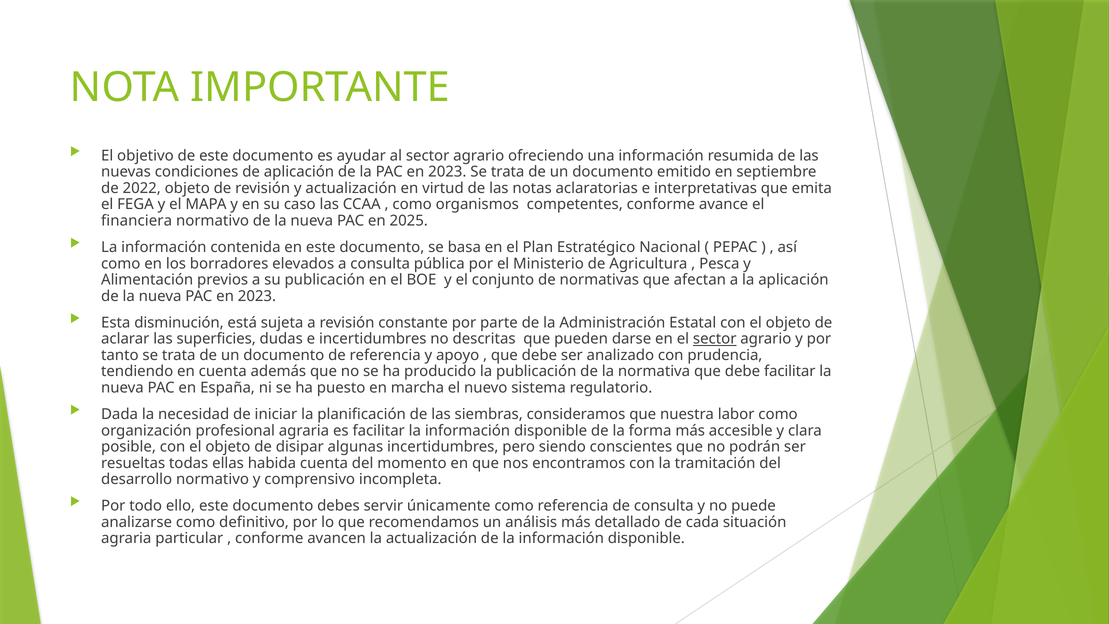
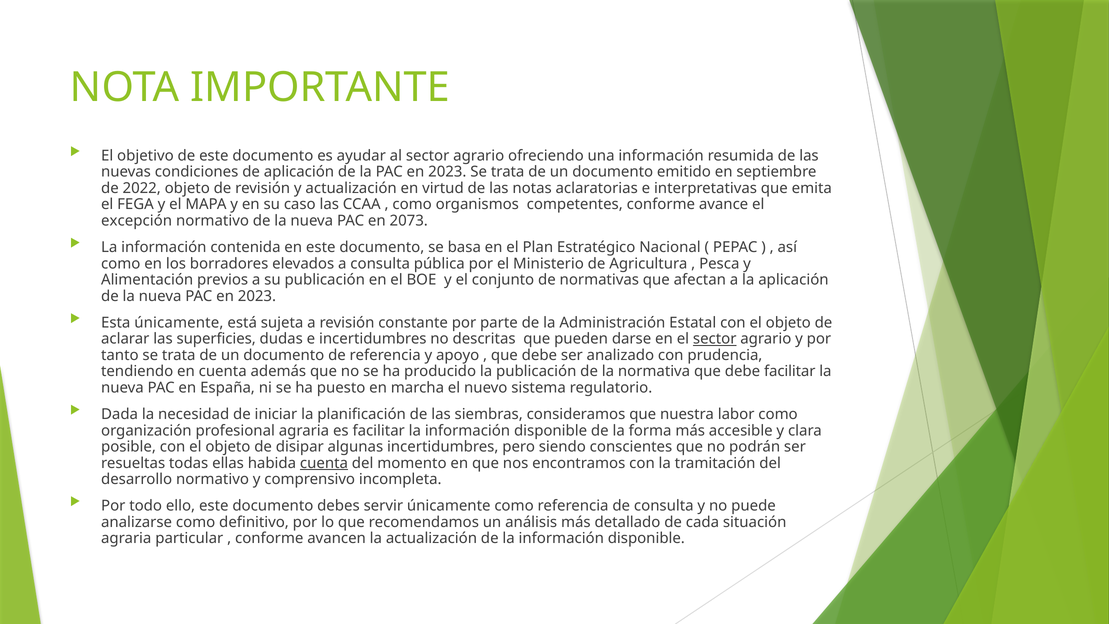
financiera: financiera -> excepción
2025: 2025 -> 2073
Esta disminución: disminución -> únicamente
cuenta at (324, 463) underline: none -> present
